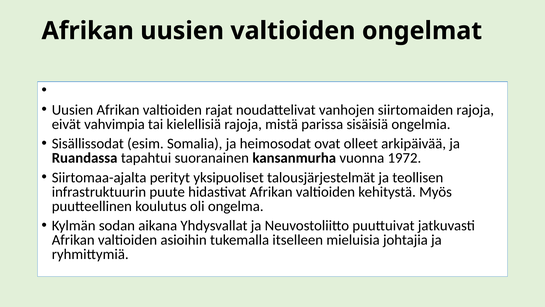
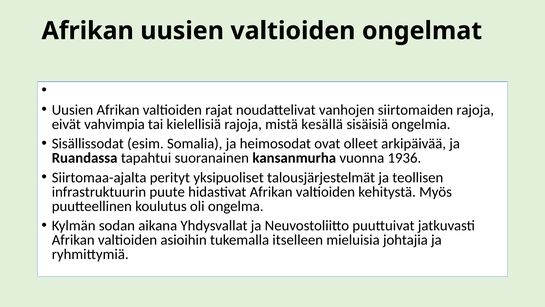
parissa: parissa -> kesällä
1972: 1972 -> 1936
